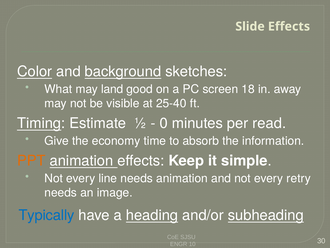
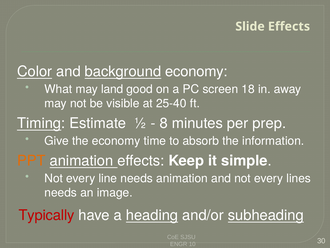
background sketches: sketches -> economy
0: 0 -> 8
read: read -> prep
retry: retry -> lines
Typically colour: blue -> red
